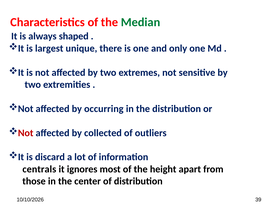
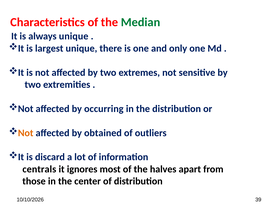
always shaped: shaped -> unique
Not at (26, 133) colour: red -> orange
collected: collected -> obtained
height: height -> halves
